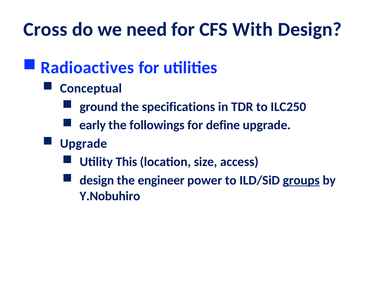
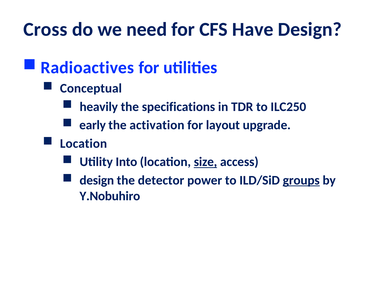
With: With -> Have
ground: ground -> heavily
followings: followings -> activation
define: define -> layout
Upgrade at (84, 144): Upgrade -> Location
This: This -> Into
size underline: none -> present
engineer: engineer -> detector
